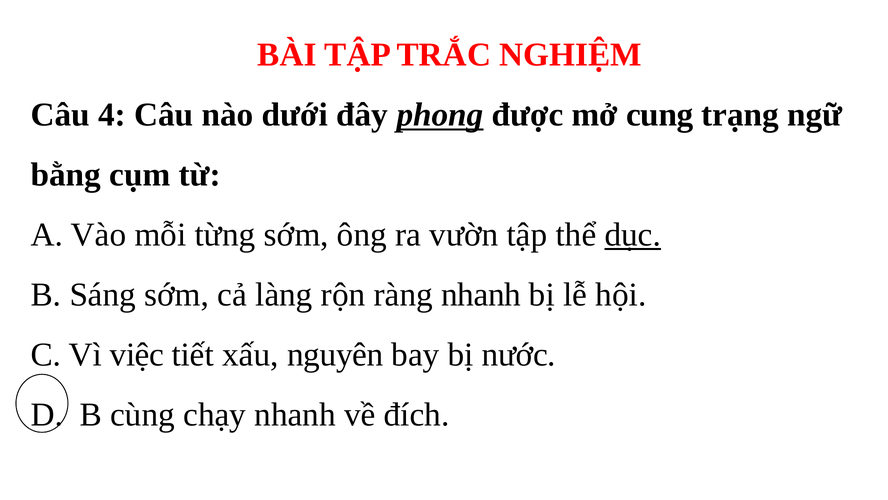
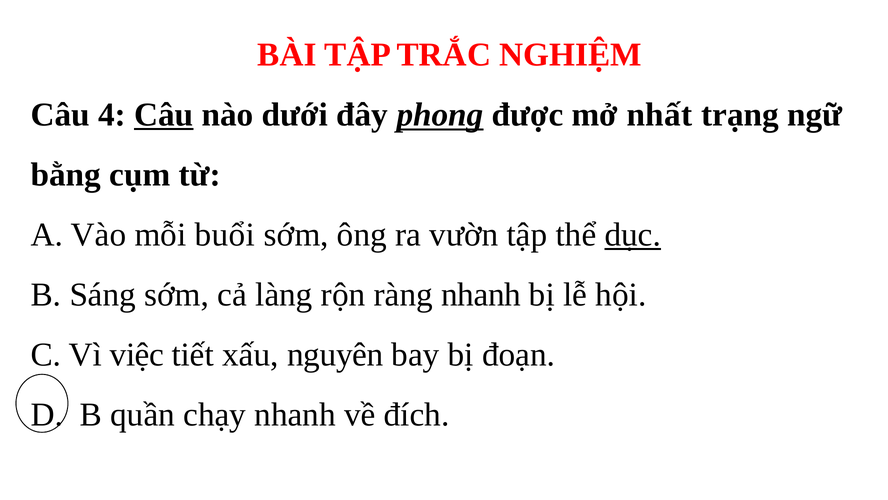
Câu at (164, 115) underline: none -> present
cung: cung -> nhất
từng: từng -> buổi
nước: nước -> đoạn
cùng: cùng -> quần
